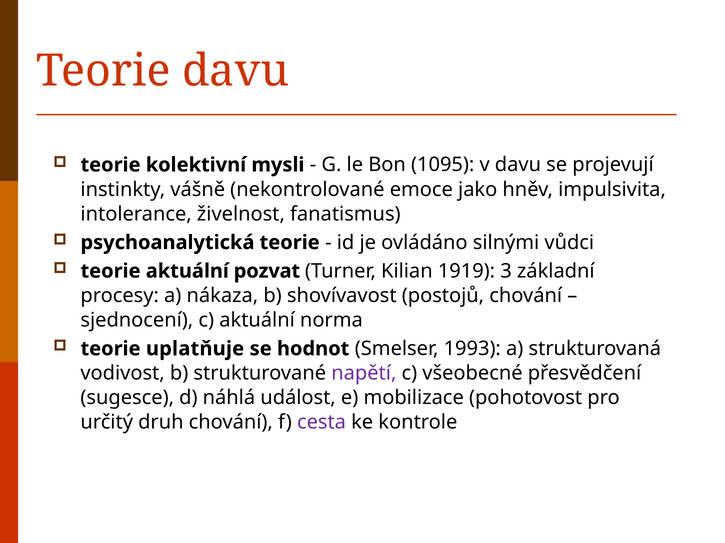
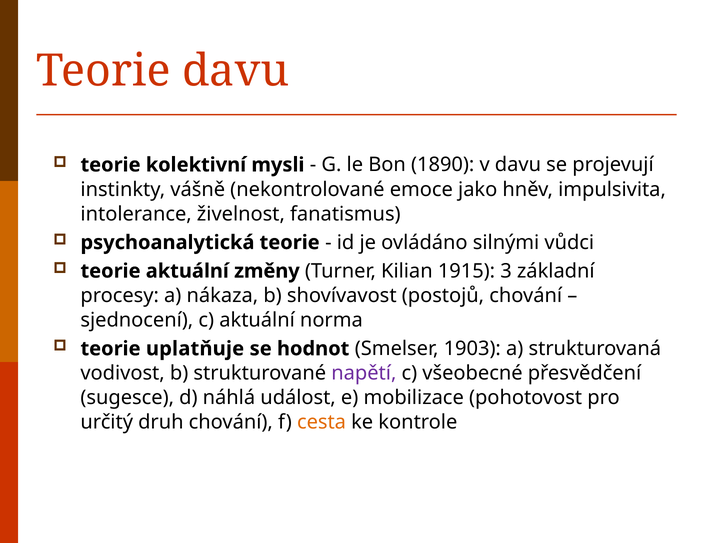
1095: 1095 -> 1890
pozvat: pozvat -> změny
1919: 1919 -> 1915
1993: 1993 -> 1903
cesta colour: purple -> orange
